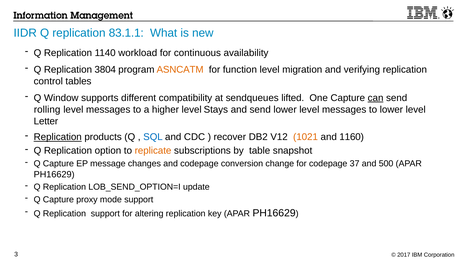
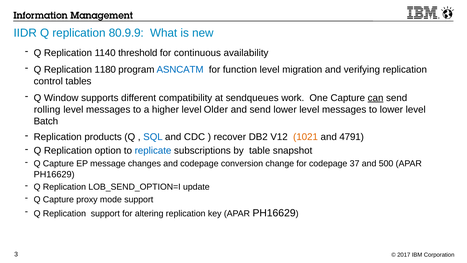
83.1.1: 83.1.1 -> 80.9.9
workload: workload -> threshold
3804: 3804 -> 1180
ASNCATM colour: orange -> blue
lifted: lifted -> work
Stays: Stays -> Older
Letter: Letter -> Batch
Replication at (58, 137) underline: present -> none
1160: 1160 -> 4791
replicate colour: orange -> blue
